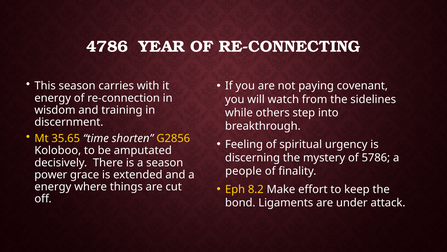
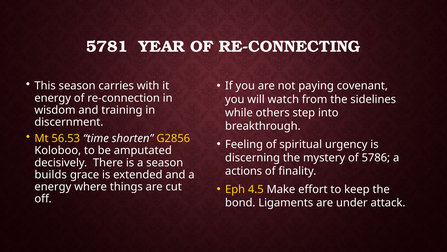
4786: 4786 -> 5781
35.65: 35.65 -> 56.53
people: people -> actions
power: power -> builds
8.2: 8.2 -> 4.5
